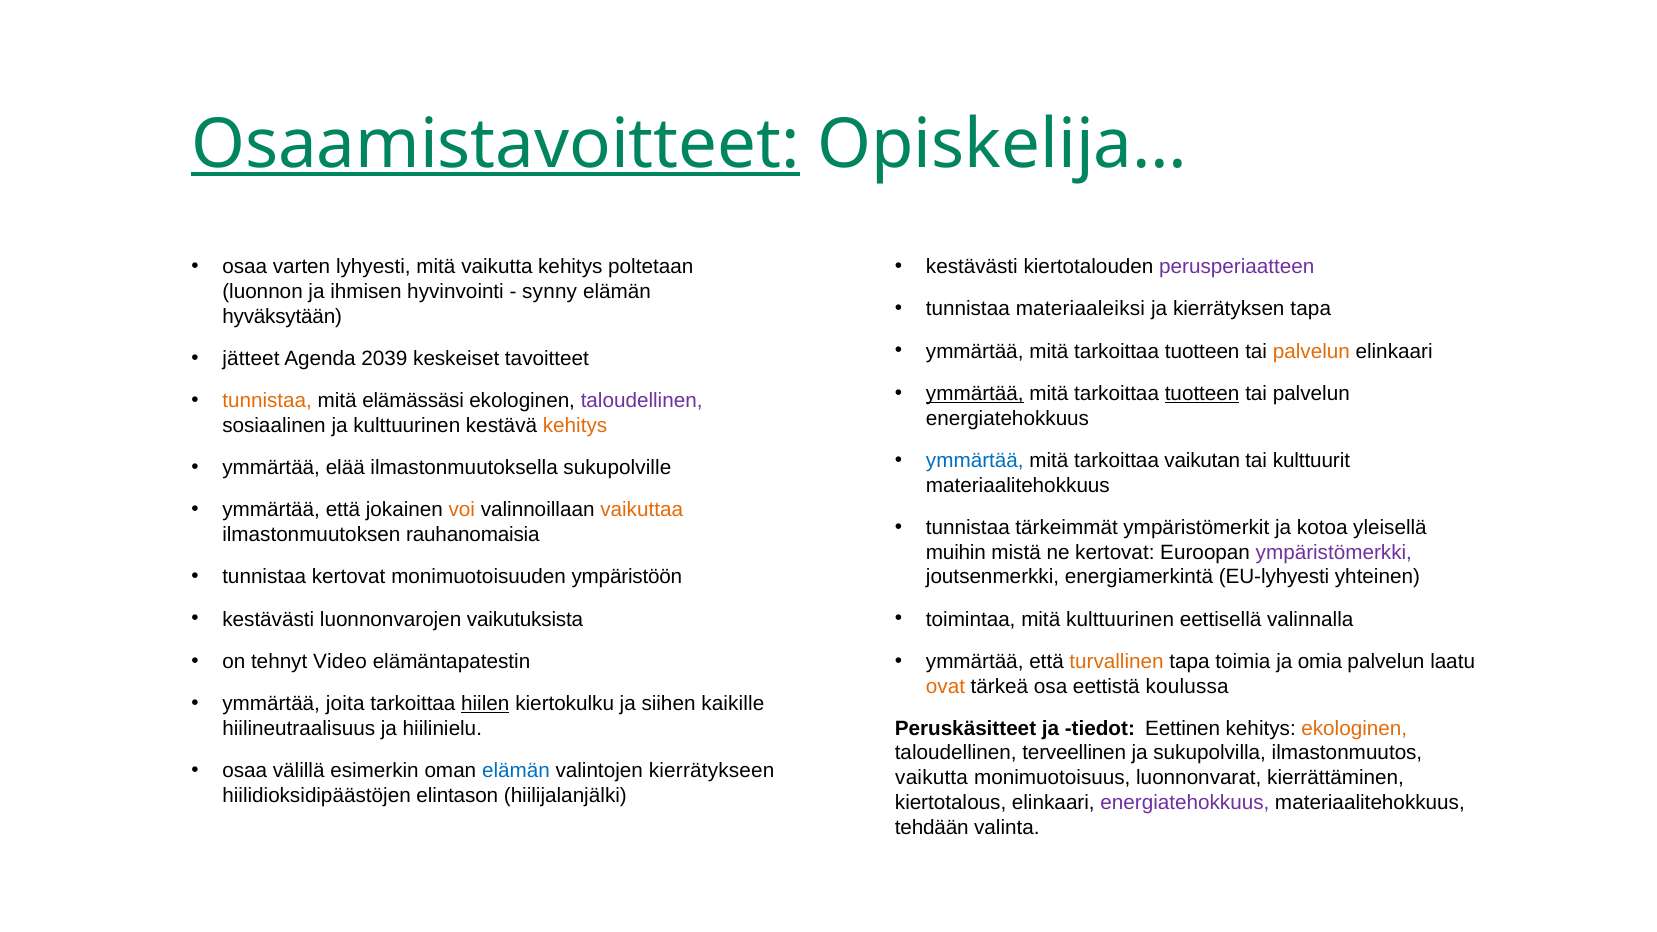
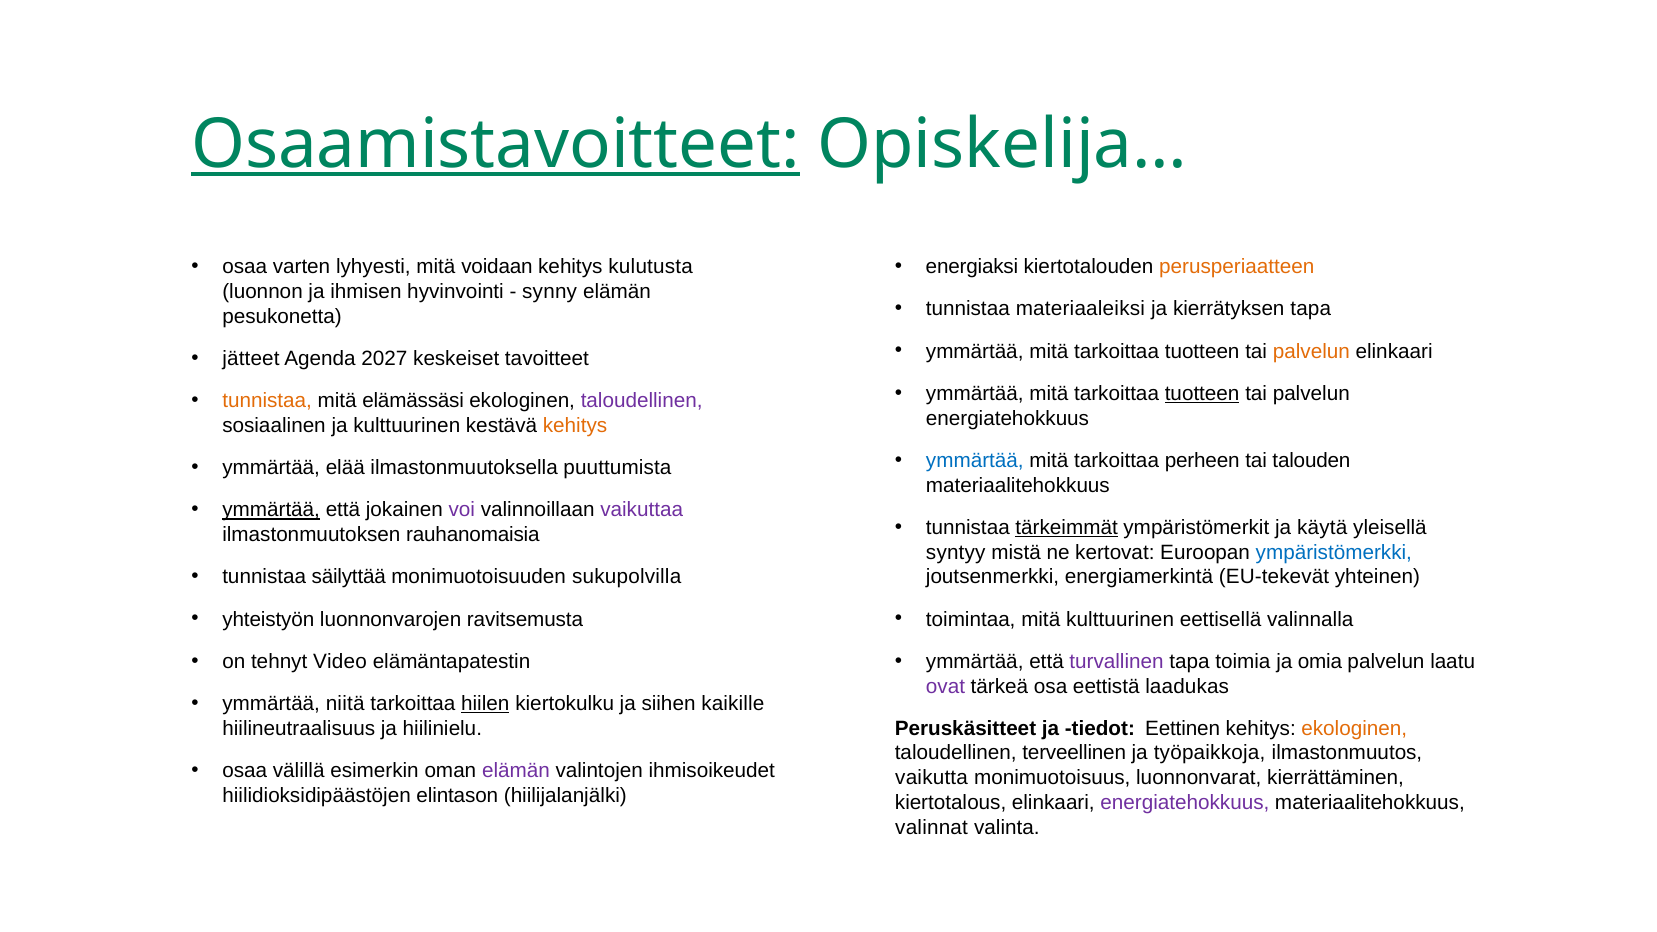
mitä vaikutta: vaikutta -> voidaan
poltetaan: poltetaan -> kulutusta
kestävästi at (972, 267): kestävästi -> energiaksi
perusperiaatteen colour: purple -> orange
hyväksytään: hyväksytään -> pesukonetta
2039: 2039 -> 2027
ymmärtää at (975, 393) underline: present -> none
vaikutan: vaikutan -> perheen
kulttuurit: kulttuurit -> talouden
sukupolville: sukupolville -> puuttumista
ymmärtää at (271, 510) underline: none -> present
voi colour: orange -> purple
vaikuttaa colour: orange -> purple
tärkeimmät underline: none -> present
kotoa: kotoa -> käytä
muihin: muihin -> syntyy
ympäristömerkki colour: purple -> blue
tunnistaa kertovat: kertovat -> säilyttää
ympäristöön: ympäristöön -> sukupolvilla
EU-lyhyesti: EU-lyhyesti -> EU-tekevät
kestävästi at (268, 619): kestävästi -> yhteistyön
vaikutuksista: vaikutuksista -> ravitsemusta
turvallinen colour: orange -> purple
ovat colour: orange -> purple
koulussa: koulussa -> laadukas
joita: joita -> niitä
sukupolvilla: sukupolvilla -> työpaikkoja
elämän at (516, 771) colour: blue -> purple
kierrätykseen: kierrätykseen -> ihmisoikeudet
tehdään: tehdään -> valinnat
